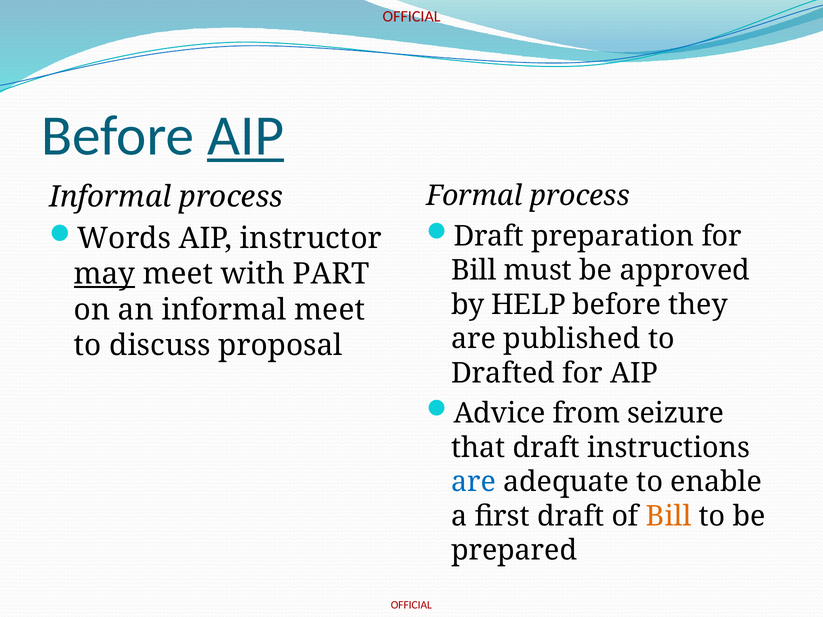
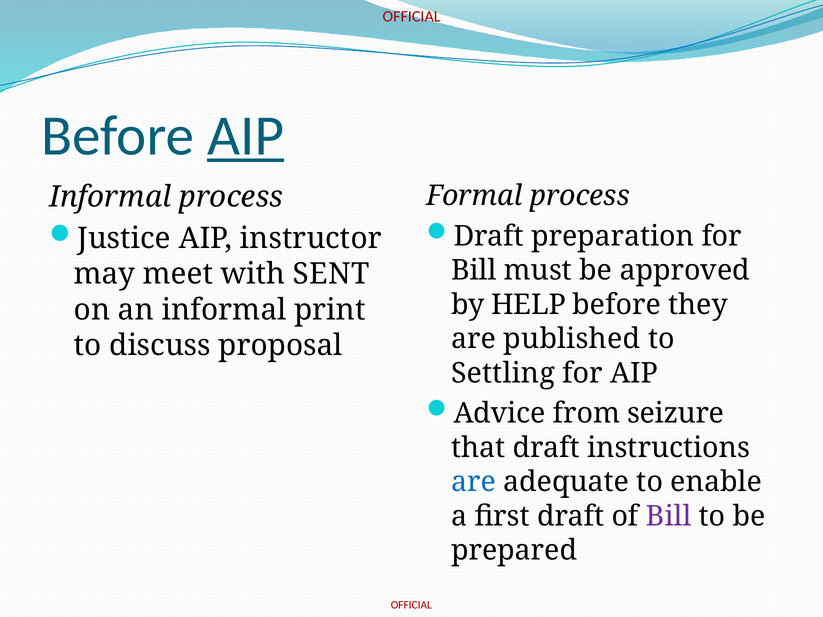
Words: Words -> Justice
may underline: present -> none
PART: PART -> SENT
informal meet: meet -> print
Drafted: Drafted -> Settling
Bill at (669, 516) colour: orange -> purple
